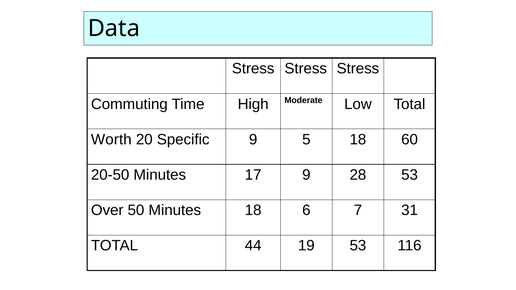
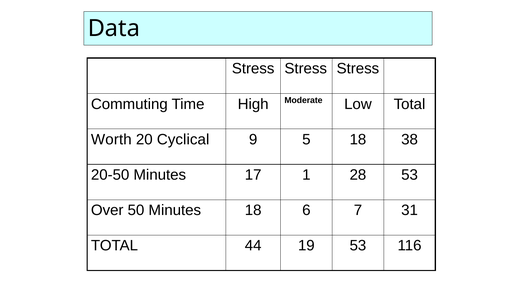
Specific: Specific -> Cyclical
60: 60 -> 38
17 9: 9 -> 1
